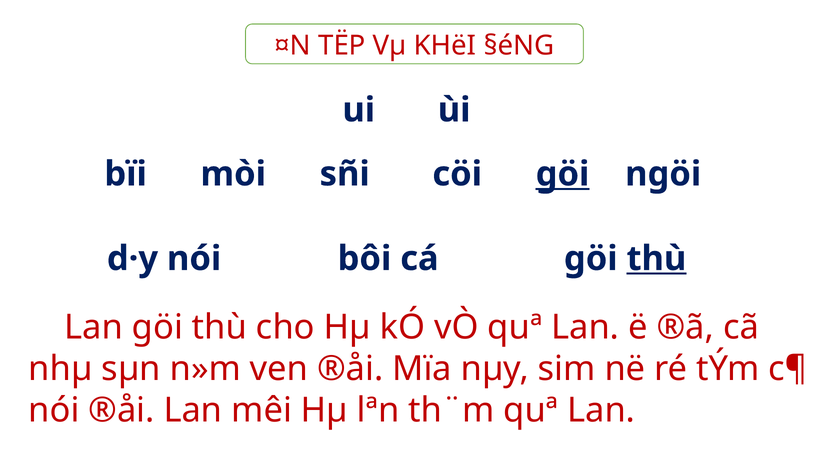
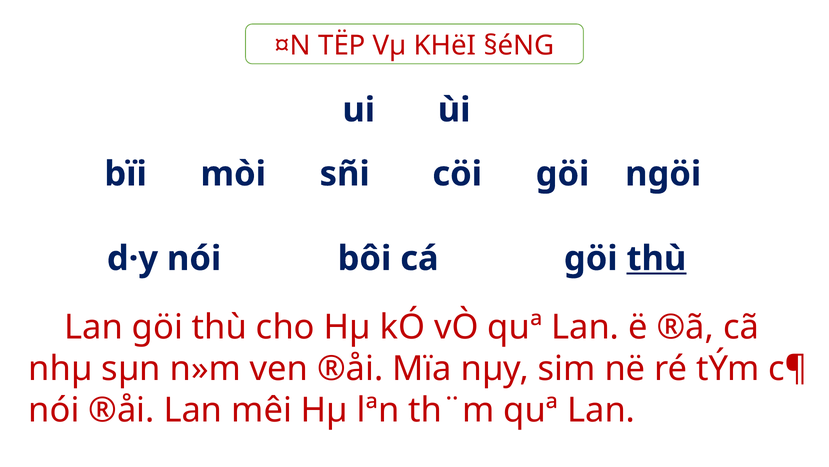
göi at (563, 174) underline: present -> none
